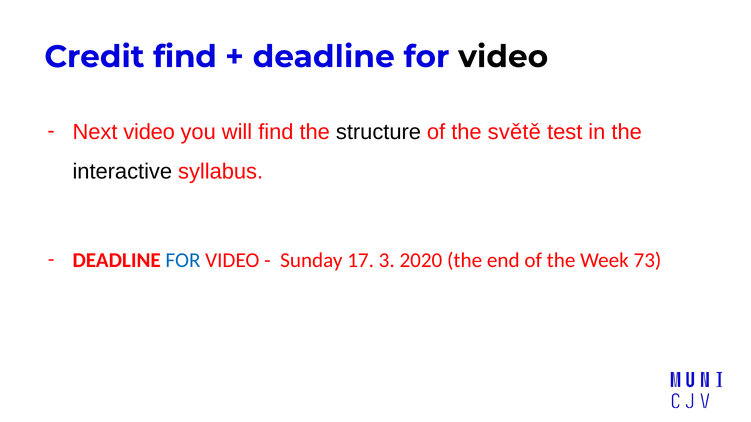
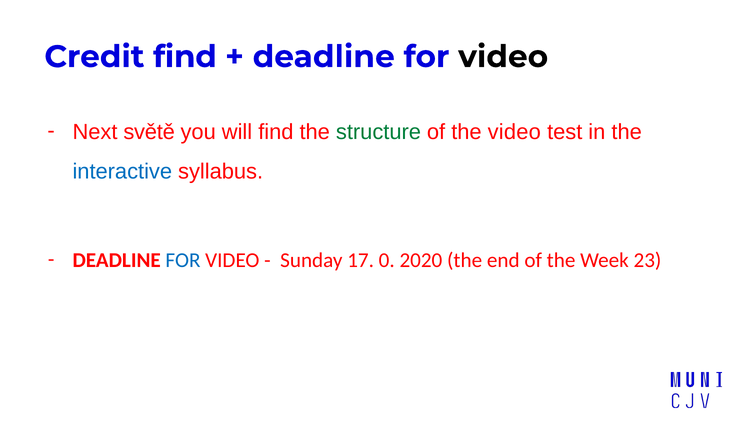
Next video: video -> světě
structure colour: black -> green
the světě: světě -> video
interactive colour: black -> blue
3: 3 -> 0
73: 73 -> 23
